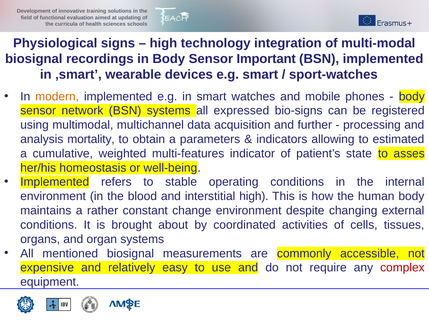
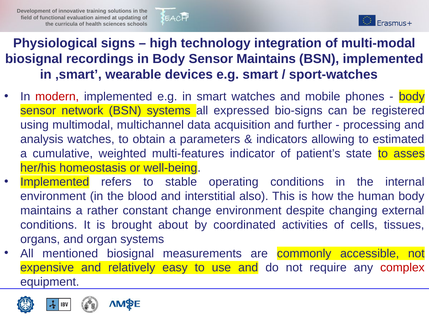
Sensor Important: Important -> Maintains
modern colour: orange -> red
analysis mortality: mortality -> watches
interstitial high: high -> also
